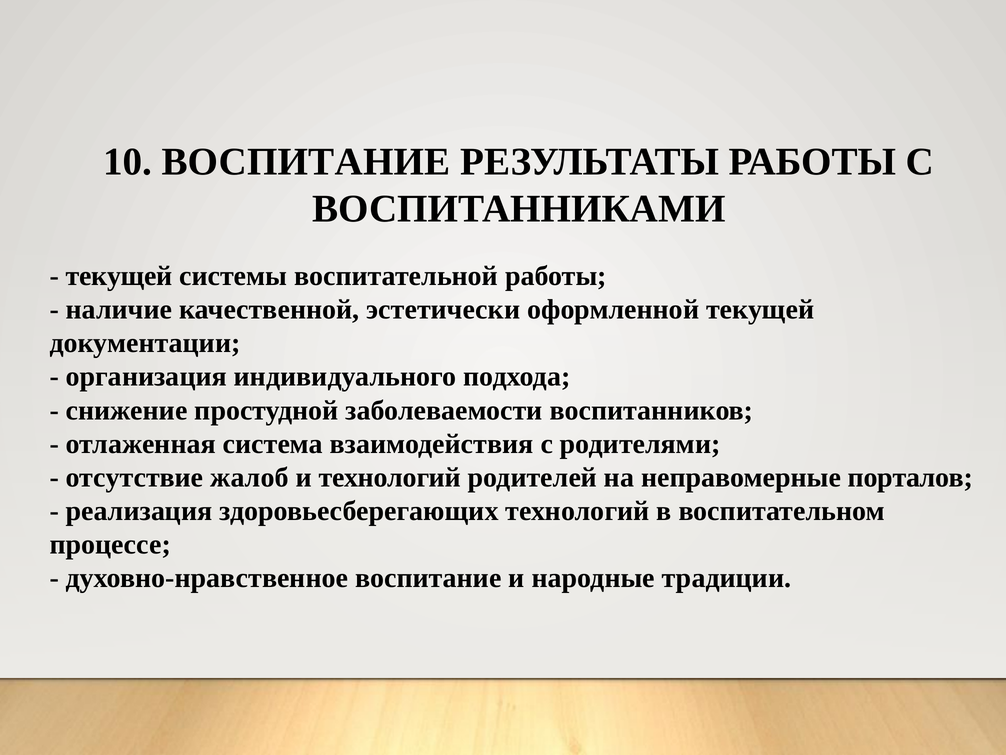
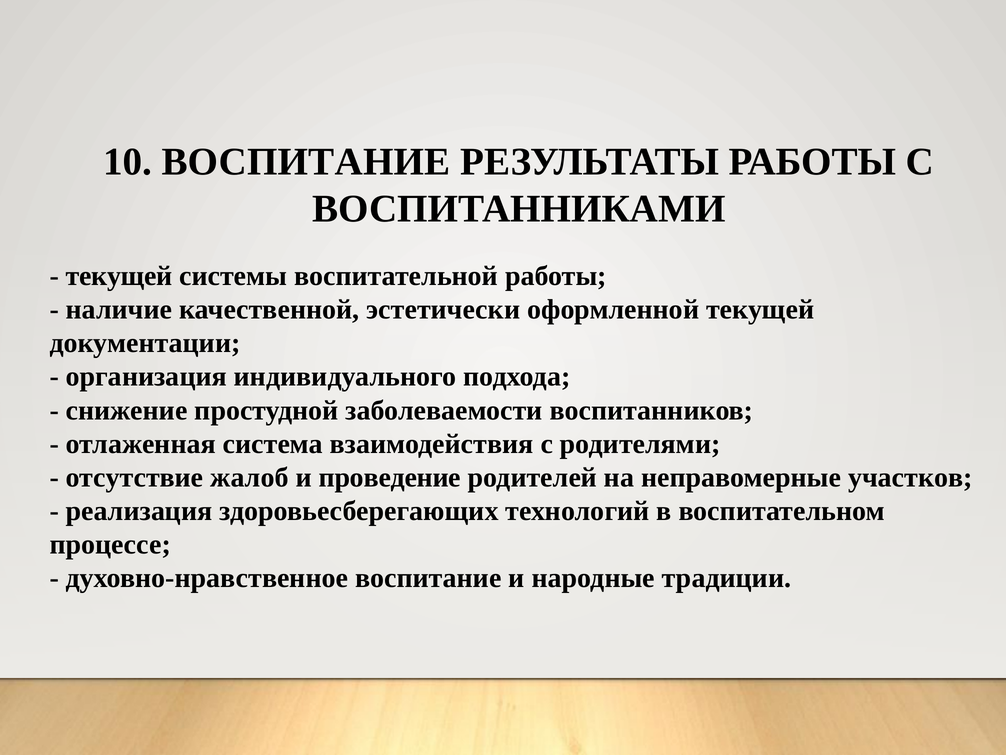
и технологий: технологий -> проведение
порталов: порталов -> участков
